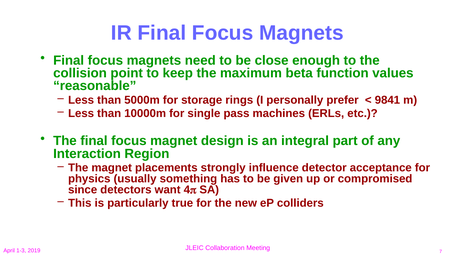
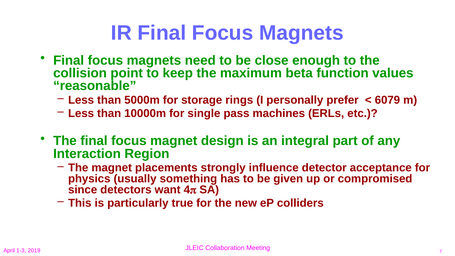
9841: 9841 -> 6079
